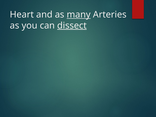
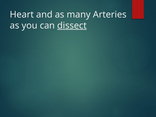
many underline: present -> none
